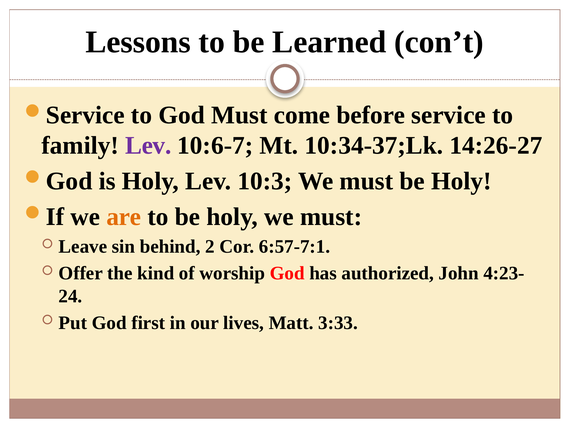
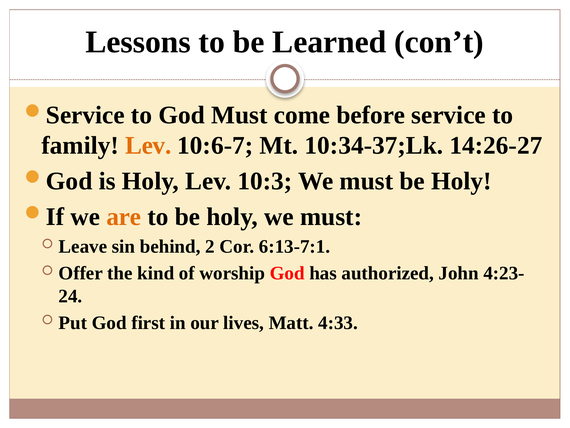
Lev at (148, 145) colour: purple -> orange
6:57-7:1: 6:57-7:1 -> 6:13-7:1
3:33: 3:33 -> 4:33
